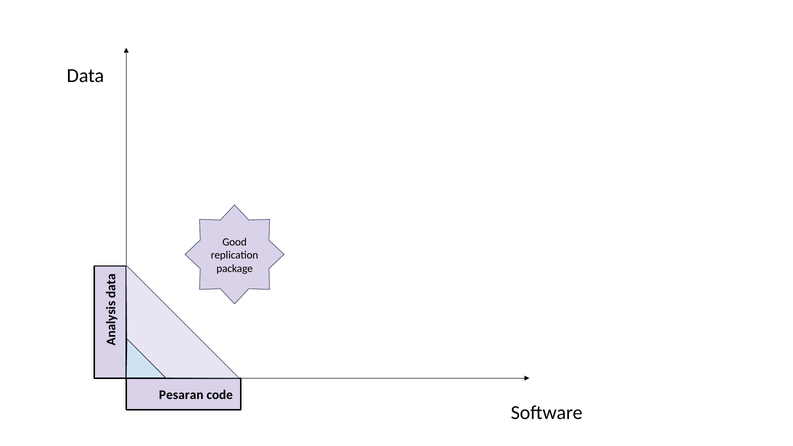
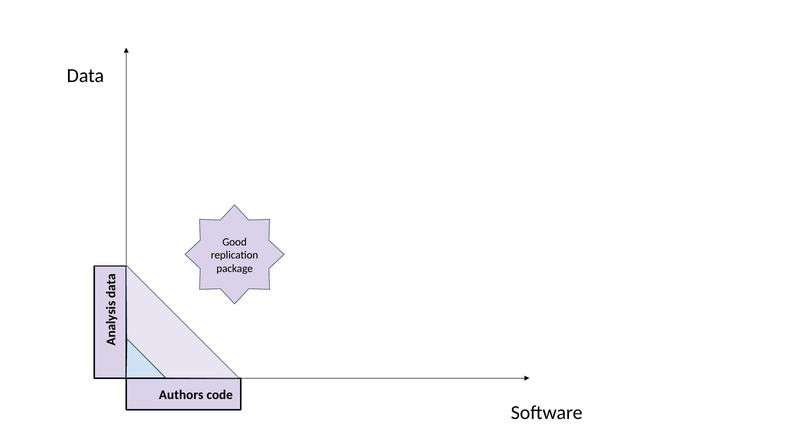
Pesaran: Pesaran -> Authors
